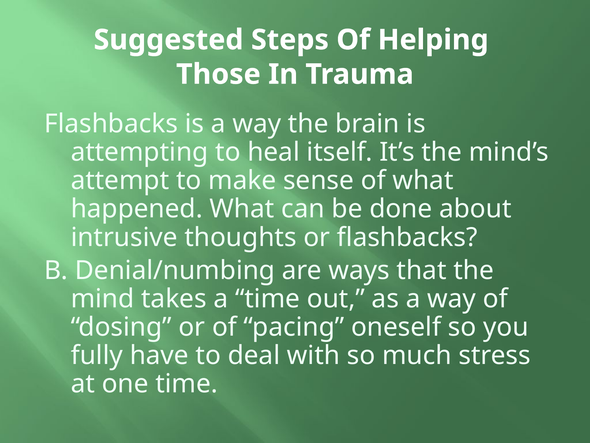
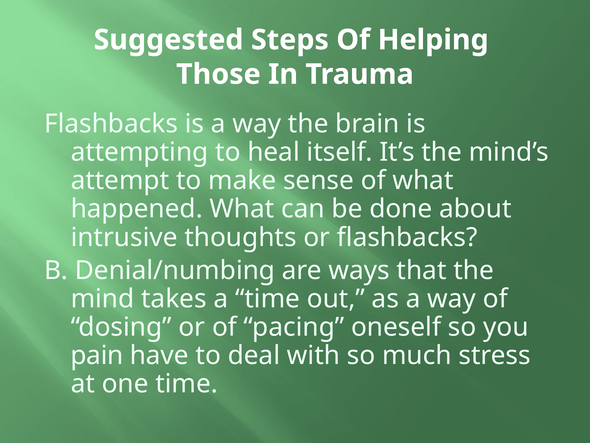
fully: fully -> pain
